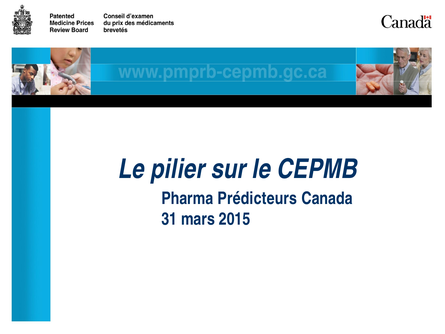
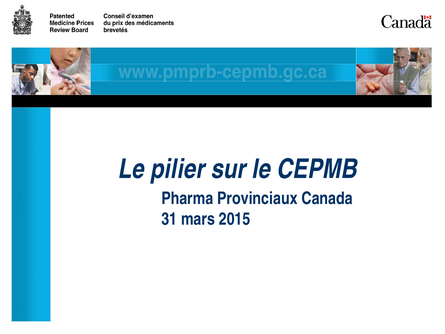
Prédicteurs: Prédicteurs -> Provinciaux
